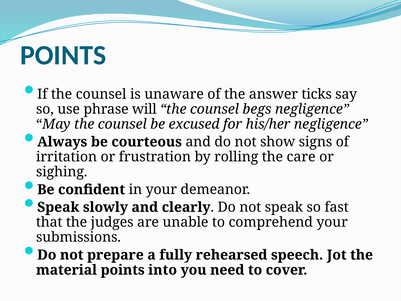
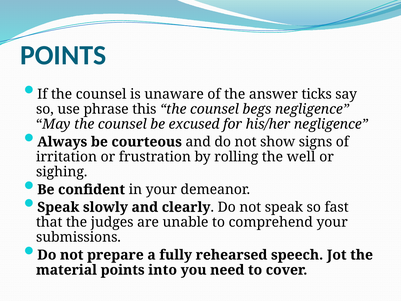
will: will -> this
care: care -> well
